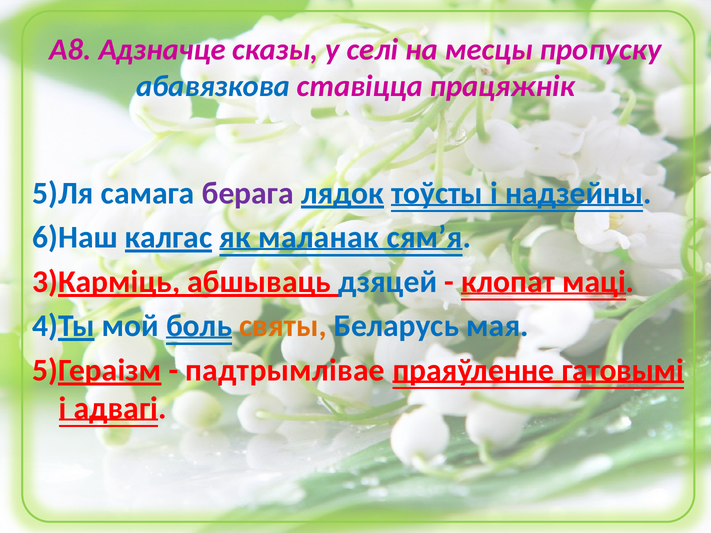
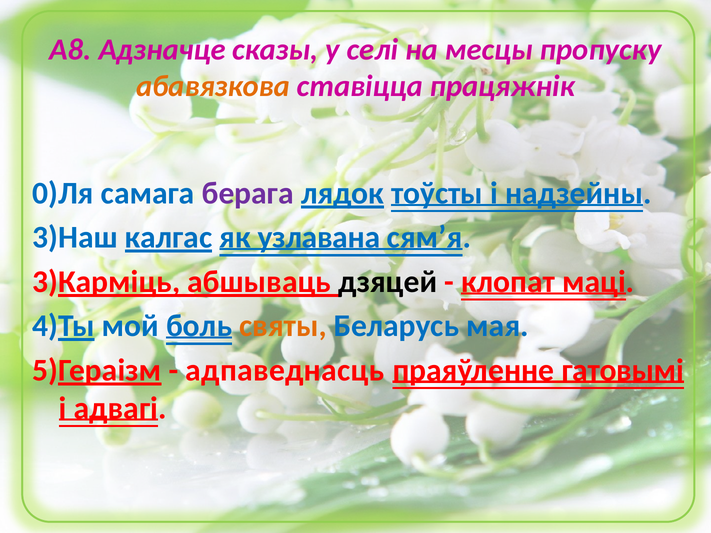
абавязкова colour: blue -> orange
5)Ля: 5)Ля -> 0)Ля
6)Наш: 6)Наш -> 3)Наш
маланак: маланак -> узлавана
дзяцей colour: blue -> black
падтрымлівае: падтрымлівае -> адпаведнасць
